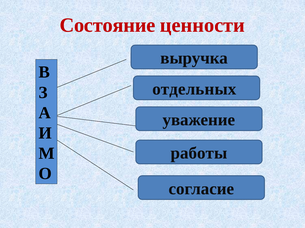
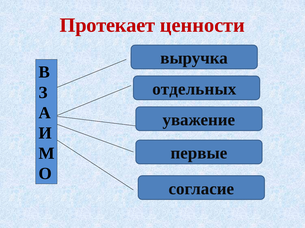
Состояние: Состояние -> Протекает
работы: работы -> первые
